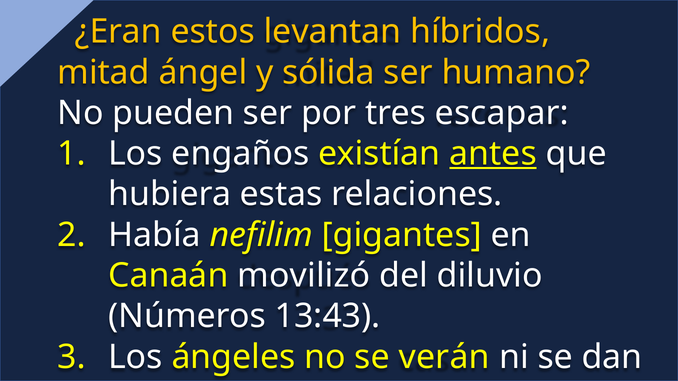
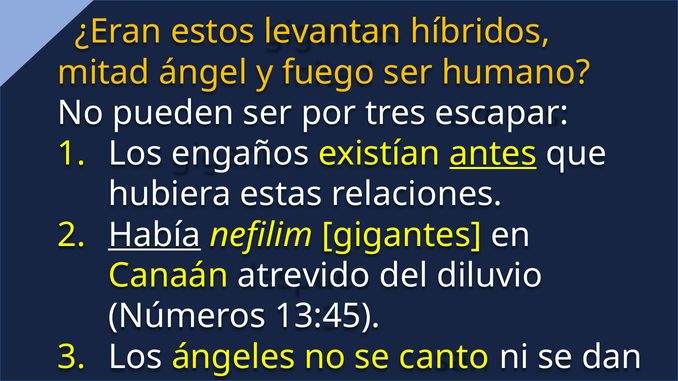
sólida: sólida -> fuego
Había underline: none -> present
movilizó: movilizó -> atrevido
13:43: 13:43 -> 13:45
verán: verán -> canto
